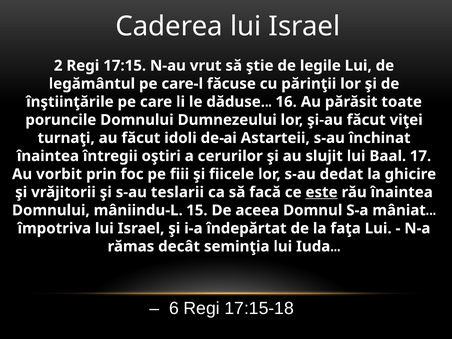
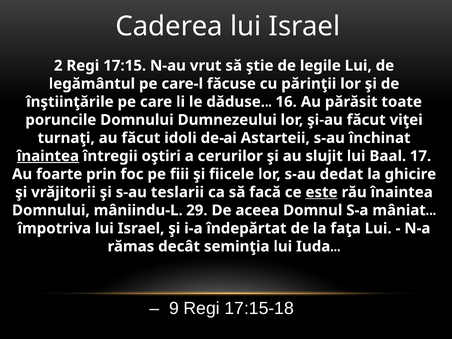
înaintea at (48, 156) underline: none -> present
vorbit: vorbit -> foarte
15: 15 -> 29
6: 6 -> 9
